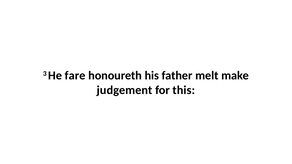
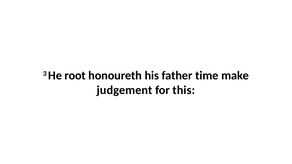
fare: fare -> root
melt: melt -> time
